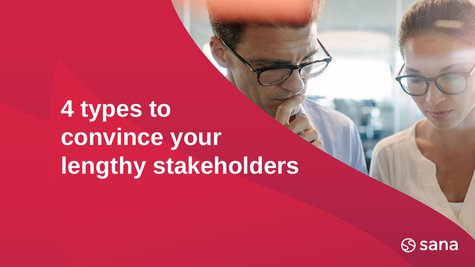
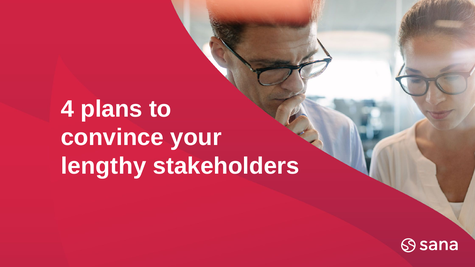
types: types -> plans
